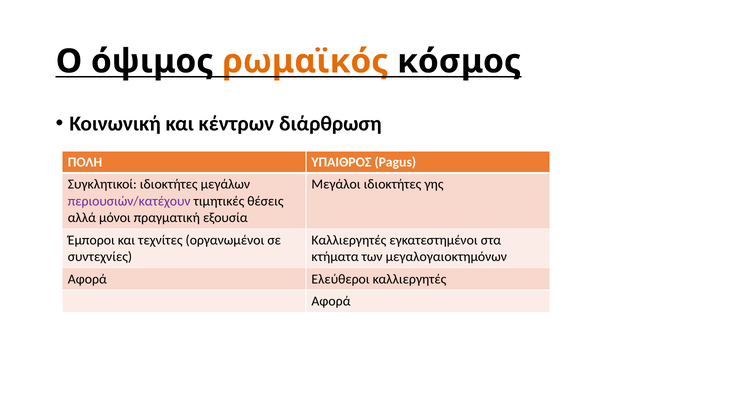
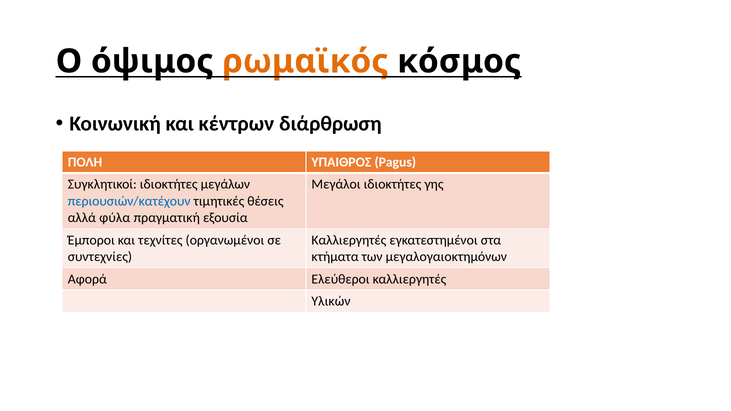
περιουσιών/κατέχουν colour: purple -> blue
μόνοι: μόνοι -> φύλα
Αφορά at (331, 301): Αφορά -> Υλικών
